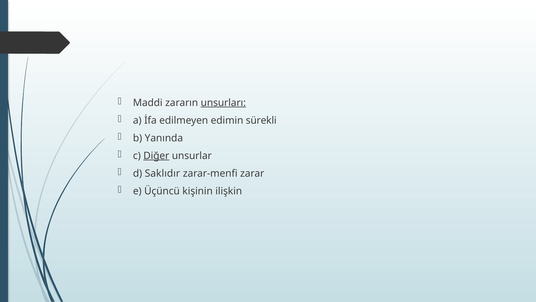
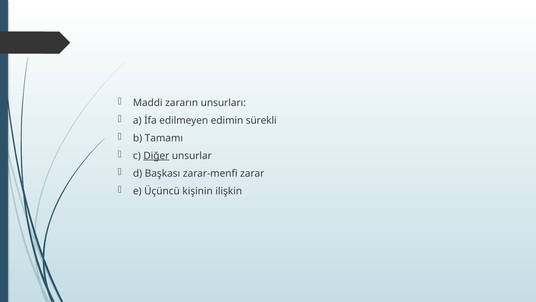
unsurları underline: present -> none
Yanında: Yanında -> Tamamı
Saklıdır: Saklıdır -> Başkası
